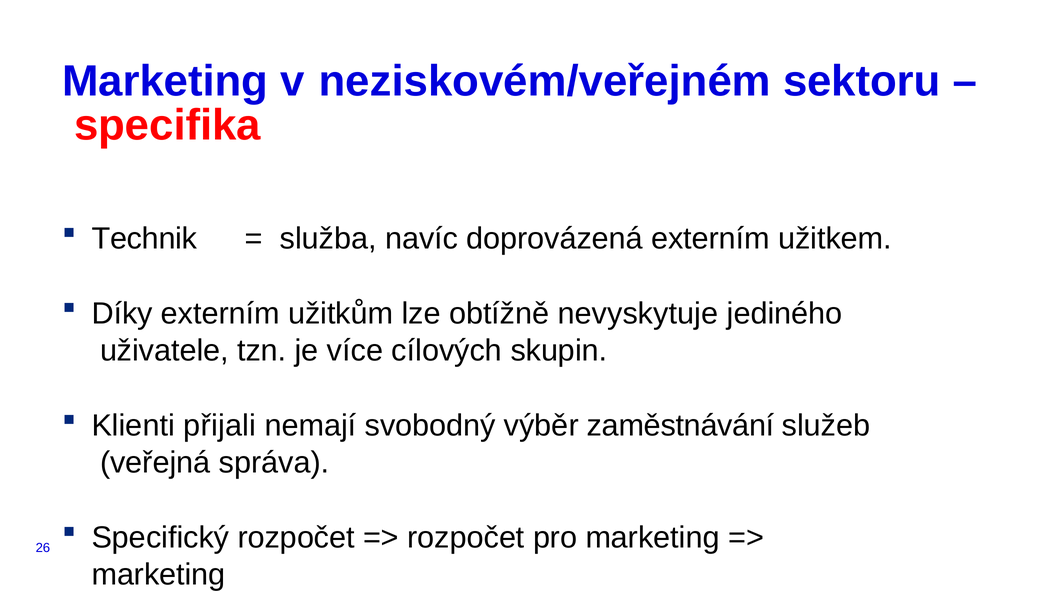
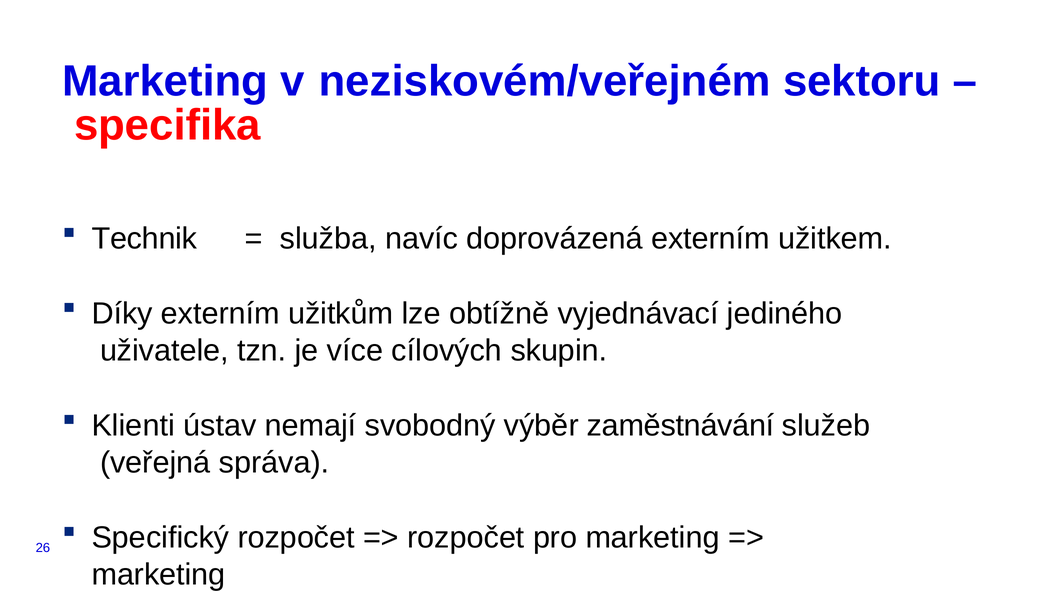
nevyskytuje: nevyskytuje -> vyjednávací
přijali: přijali -> ústav
